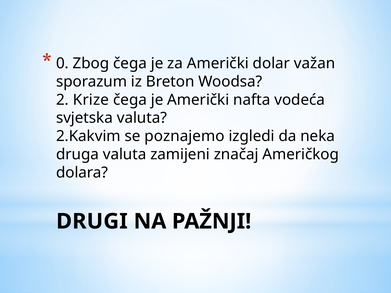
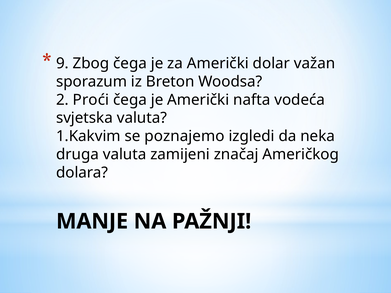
0: 0 -> 9
Krize: Krize -> Proći
2.Kakvim: 2.Kakvim -> 1.Kakvim
DRUGI: DRUGI -> MANJE
